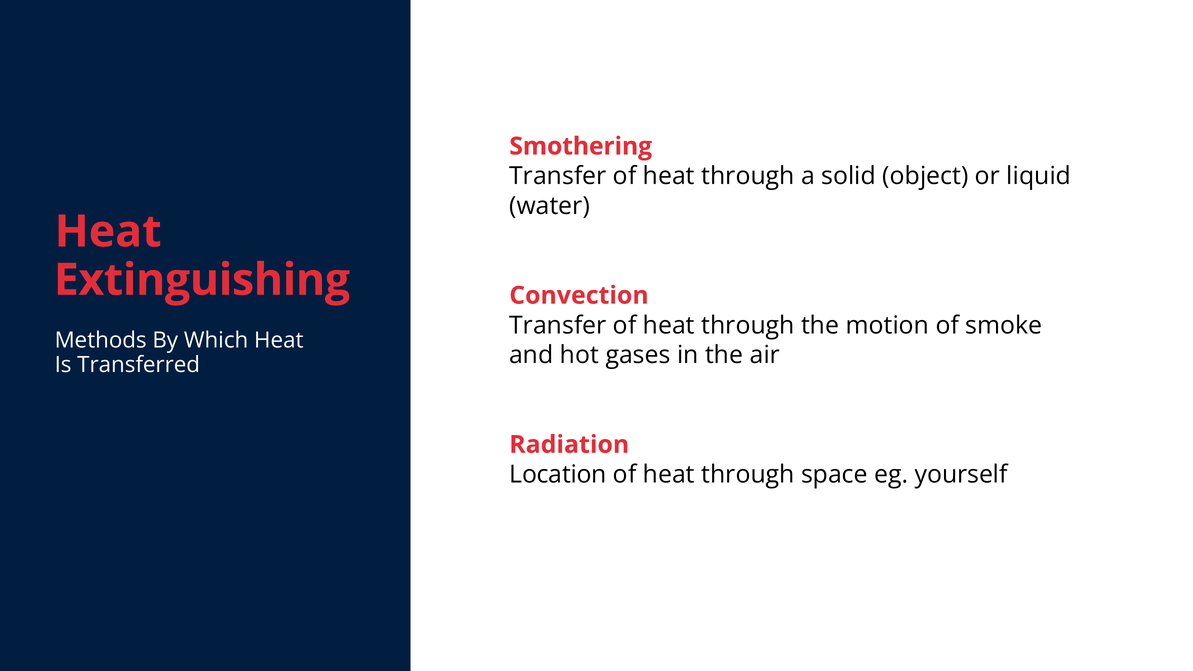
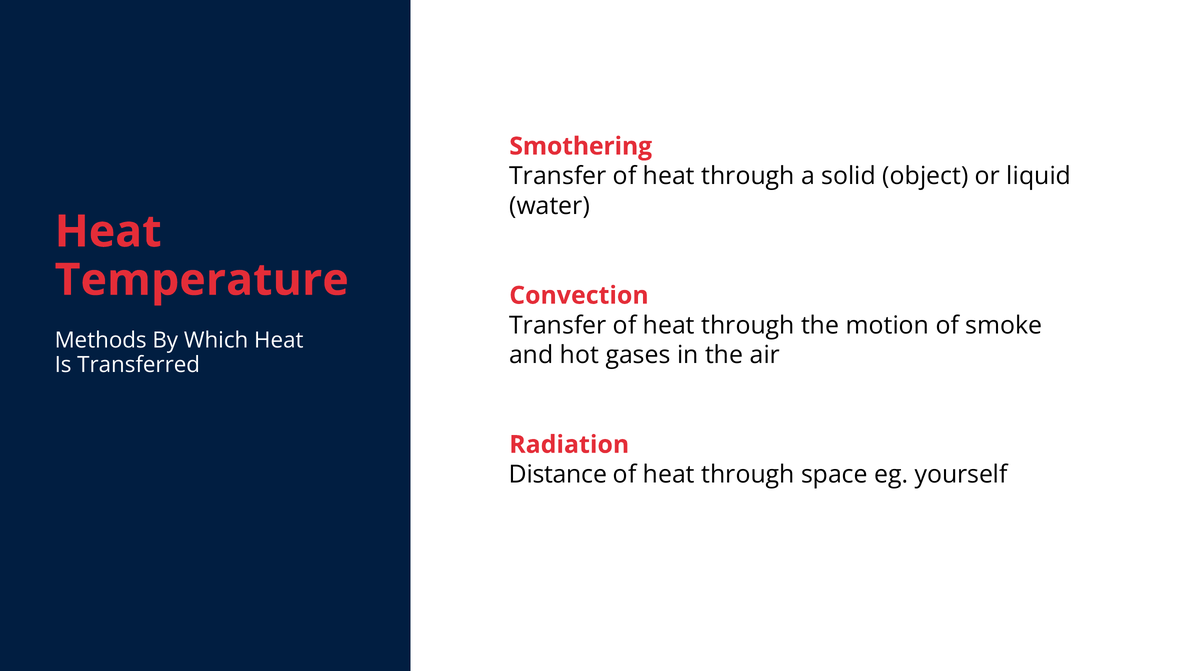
Extinguishing: Extinguishing -> Temperature
Location: Location -> Distance
